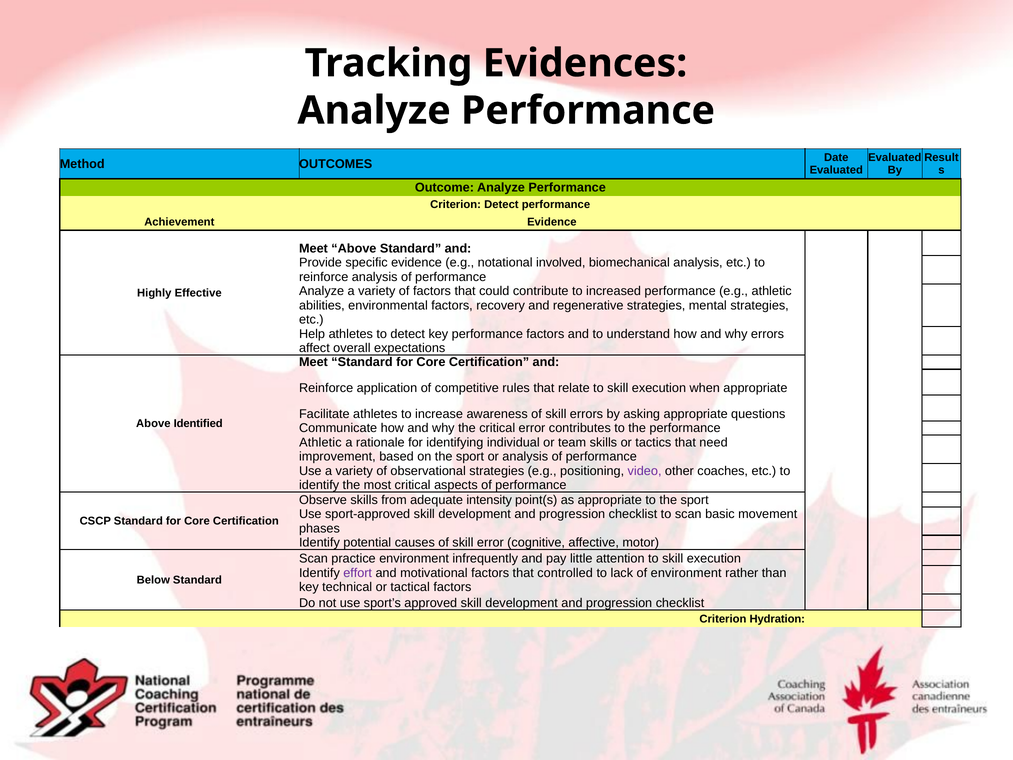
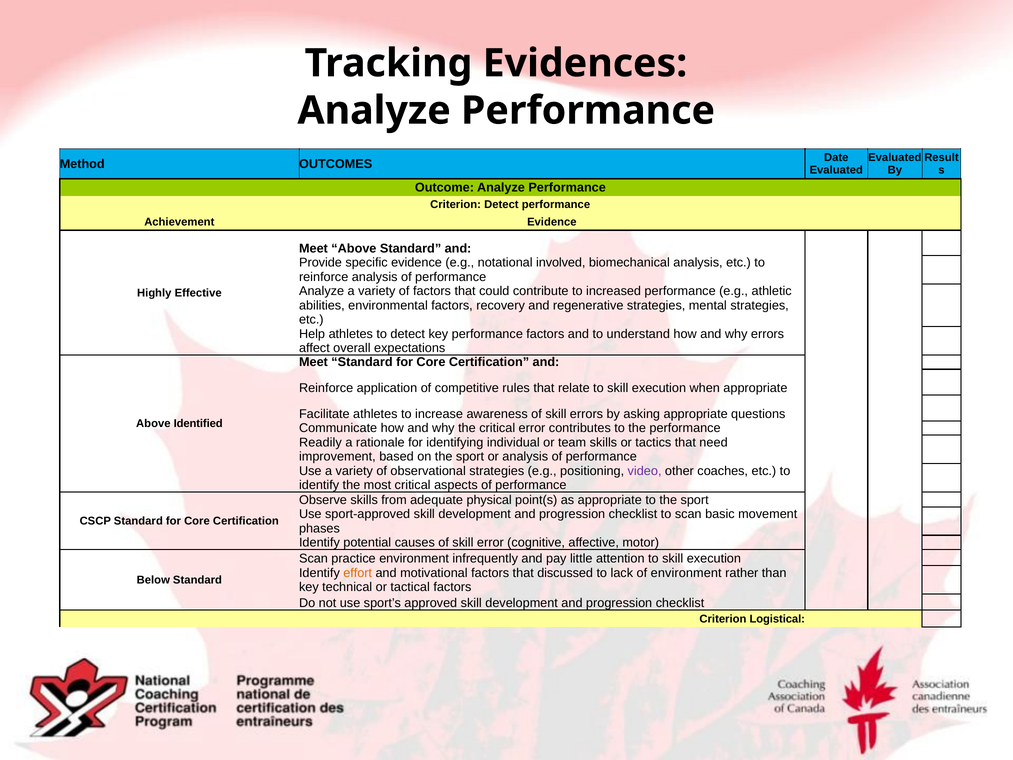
Athletic at (320, 442): Athletic -> Readily
intensity: intensity -> physical
effort colour: purple -> orange
controlled: controlled -> discussed
Hydration: Hydration -> Logistical
